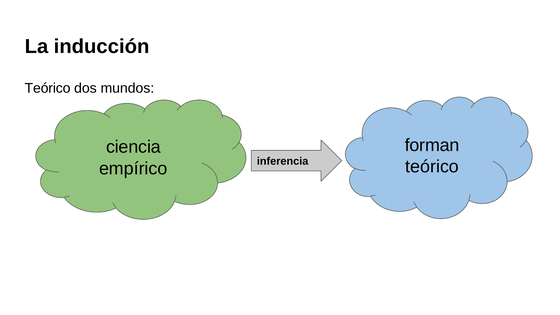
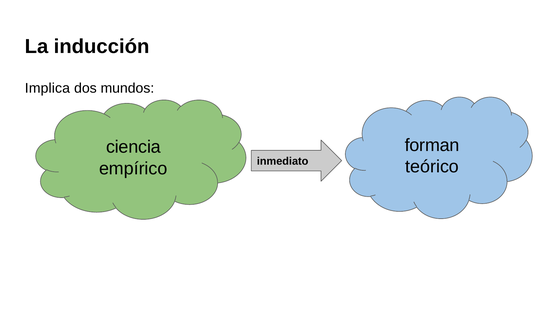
Teórico at (48, 88): Teórico -> Implica
inferencia: inferencia -> inmediato
